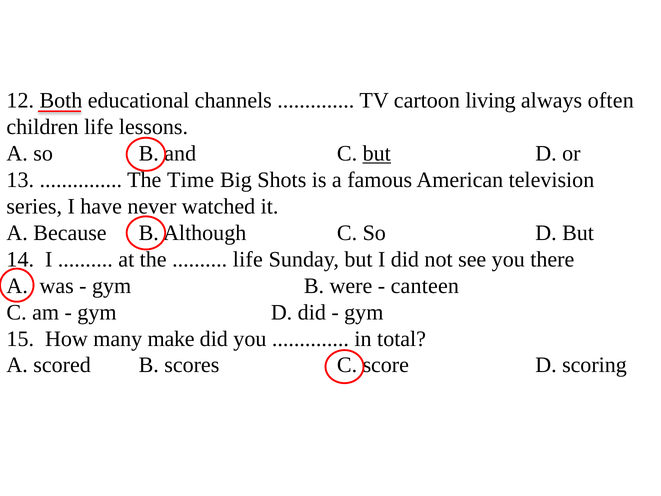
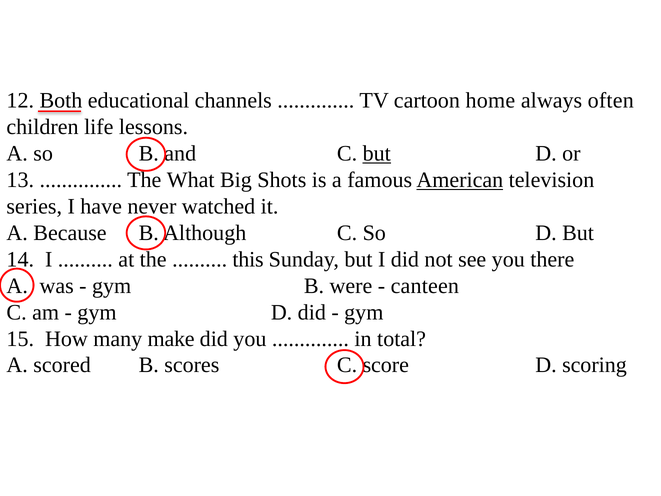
living: living -> home
Time: Time -> What
American underline: none -> present
life at (248, 259): life -> this
